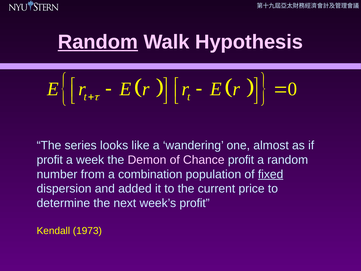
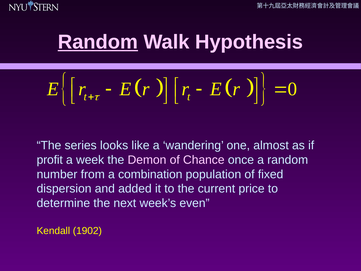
Chance profit: profit -> once
fixed underline: present -> none
week’s profit: profit -> even
1973: 1973 -> 1902
